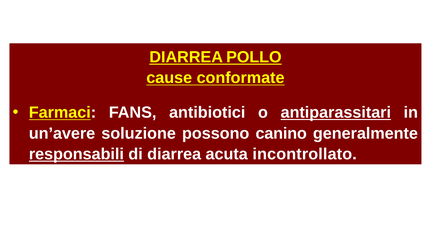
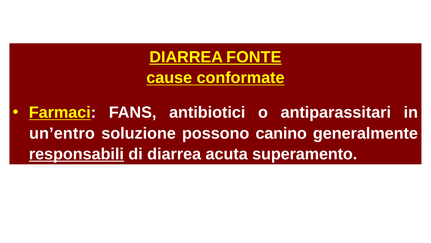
POLLO: POLLO -> FONTE
antiparassitari underline: present -> none
un’avere: un’avere -> un’entro
incontrollato: incontrollato -> superamento
